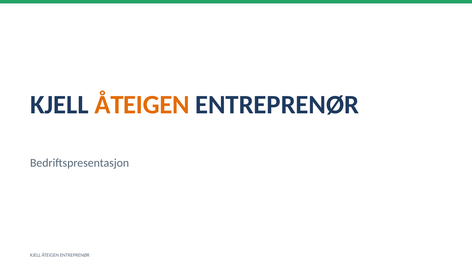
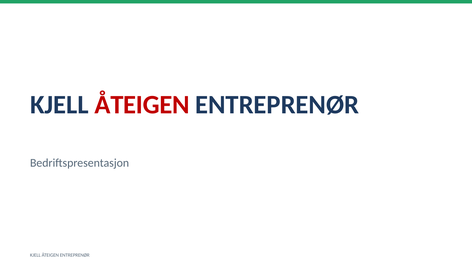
ÅTEIGEN at (142, 105) colour: orange -> red
